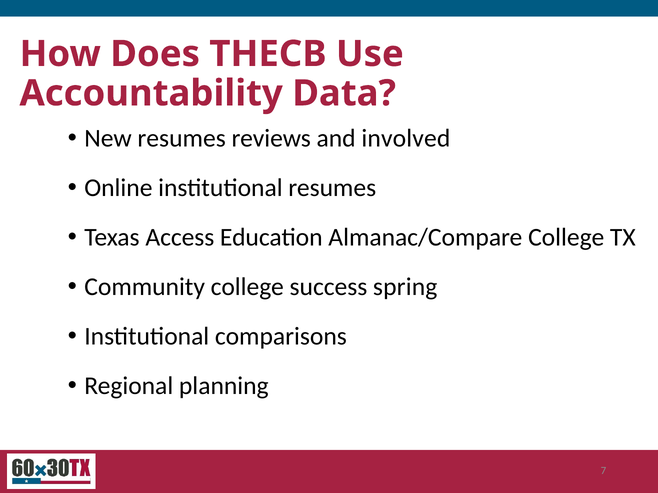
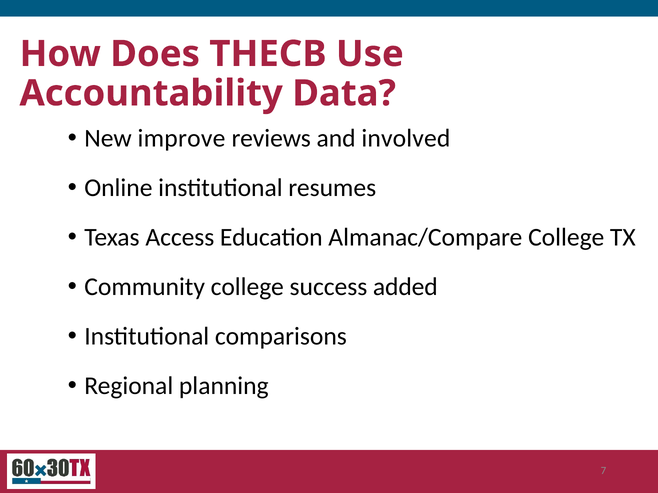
New resumes: resumes -> improve
spring: spring -> added
